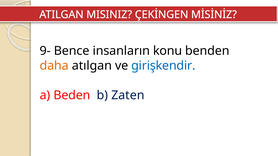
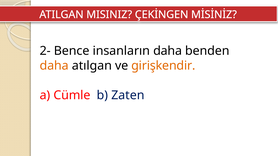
9-: 9- -> 2-
insanların konu: konu -> daha
girişkendir colour: blue -> orange
Beden: Beden -> Cümle
